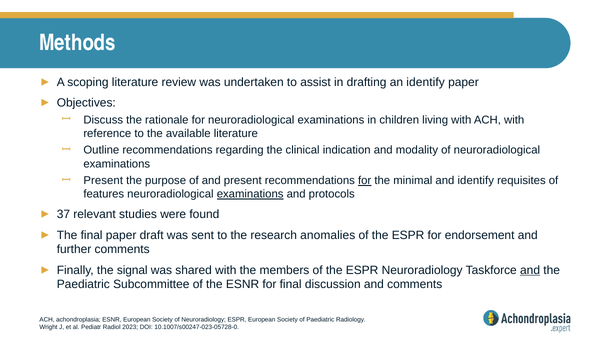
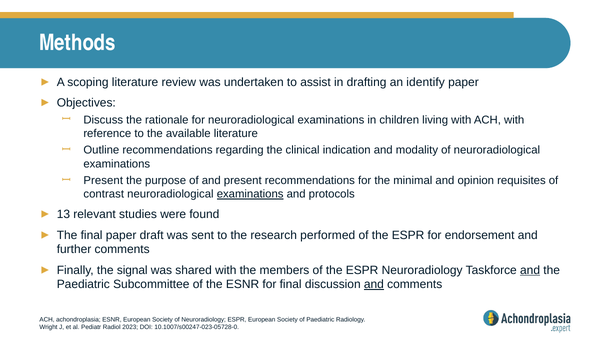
for at (365, 181) underline: present -> none
and identify: identify -> opinion
features: features -> contrast
37: 37 -> 13
anomalies: anomalies -> performed
and at (374, 285) underline: none -> present
